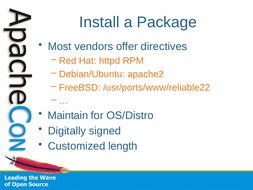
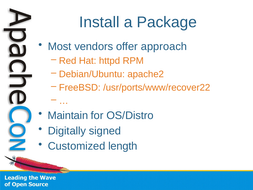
directives: directives -> approach
/usr/ports/www/reliable22: /usr/ports/www/reliable22 -> /usr/ports/www/recover22
